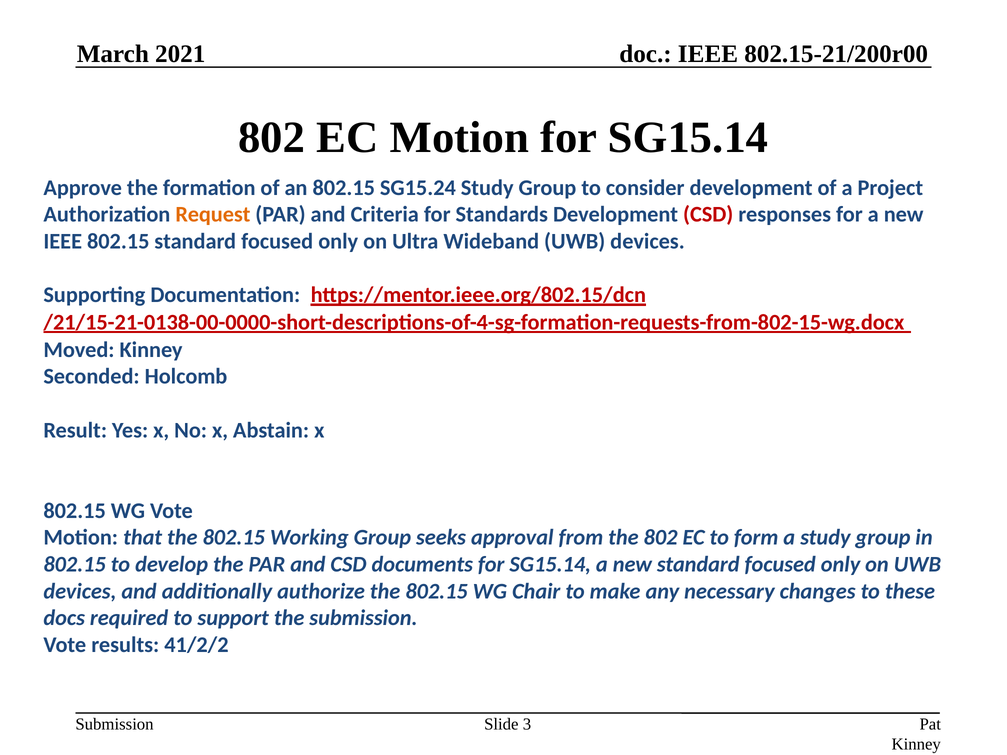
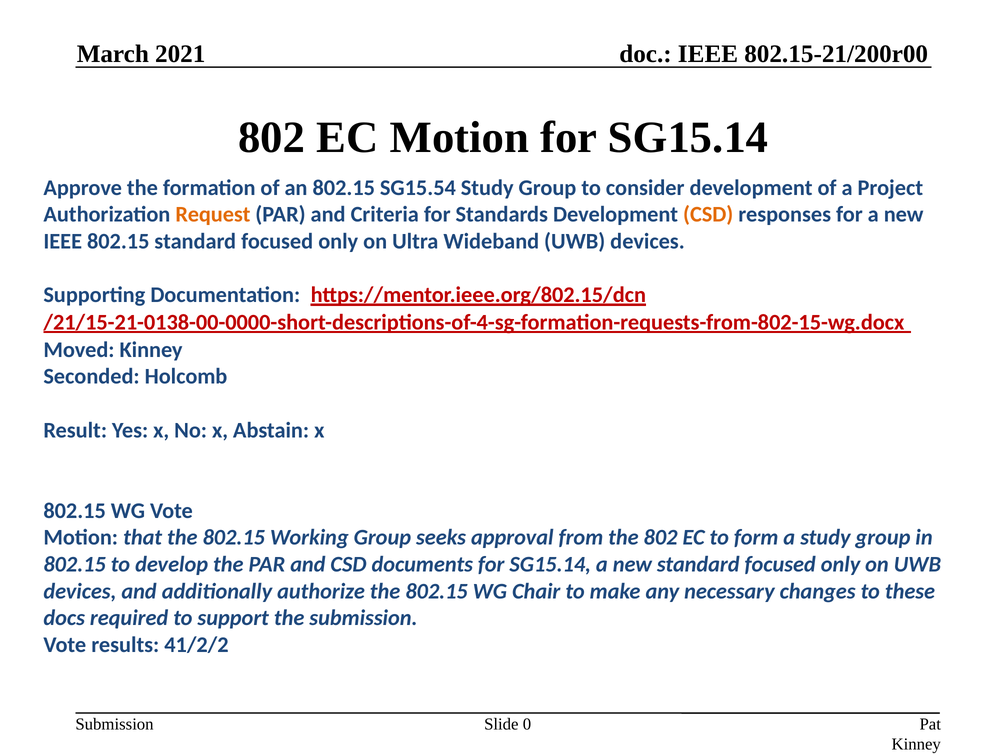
SG15.24: SG15.24 -> SG15.54
CSD at (708, 215) colour: red -> orange
3: 3 -> 0
